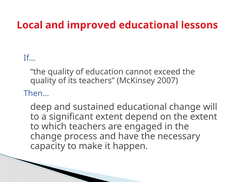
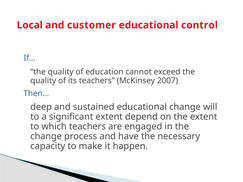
improved: improved -> customer
lessons: lessons -> control
